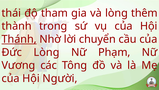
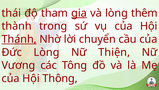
gia underline: none -> present
Phạm: Phạm -> Thiện
Người: Người -> Thông
